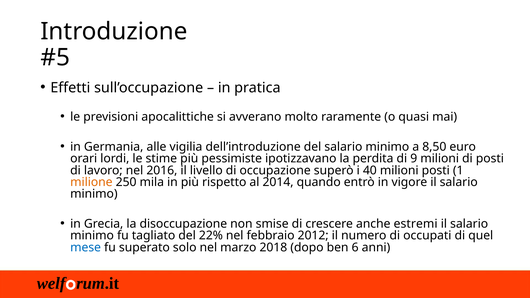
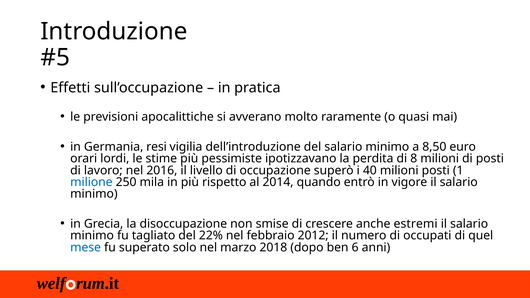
alle: alle -> resi
9: 9 -> 8
milione colour: orange -> blue
